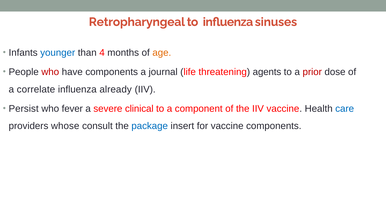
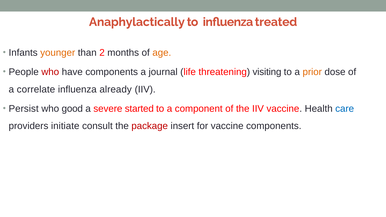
Retropharyngeal: Retropharyngeal -> Anaphylactically
sinuses: sinuses -> treated
younger colour: blue -> orange
4: 4 -> 2
agents: agents -> visiting
prior colour: red -> orange
fever: fever -> good
clinical: clinical -> started
whose: whose -> initiate
package colour: blue -> red
